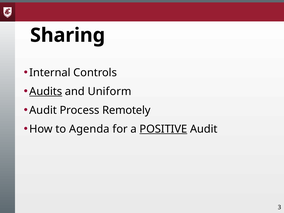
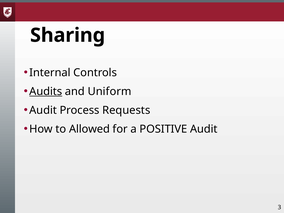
Remotely: Remotely -> Requests
Agenda: Agenda -> Allowed
POSITIVE underline: present -> none
